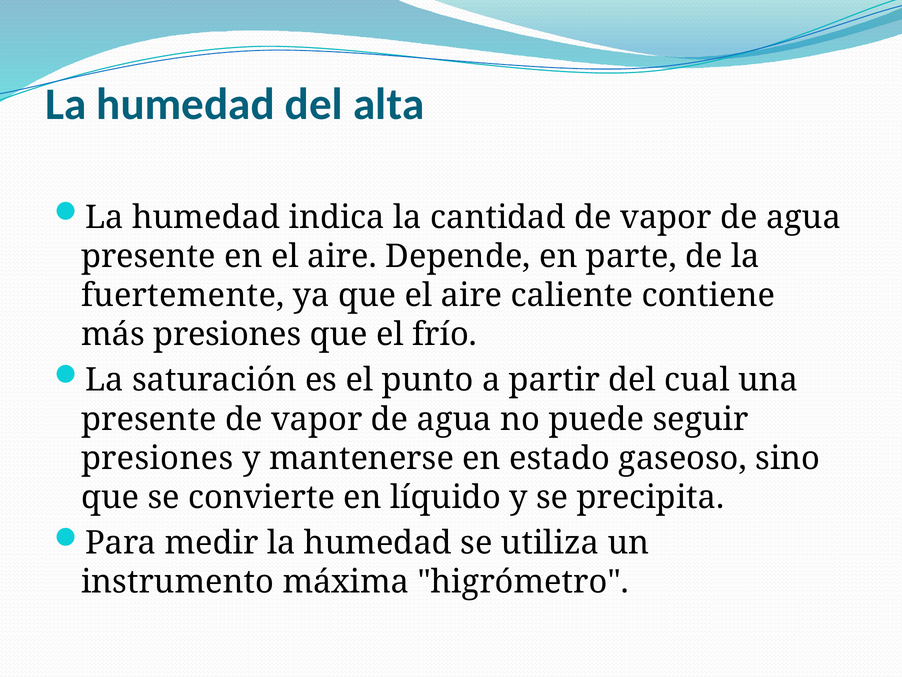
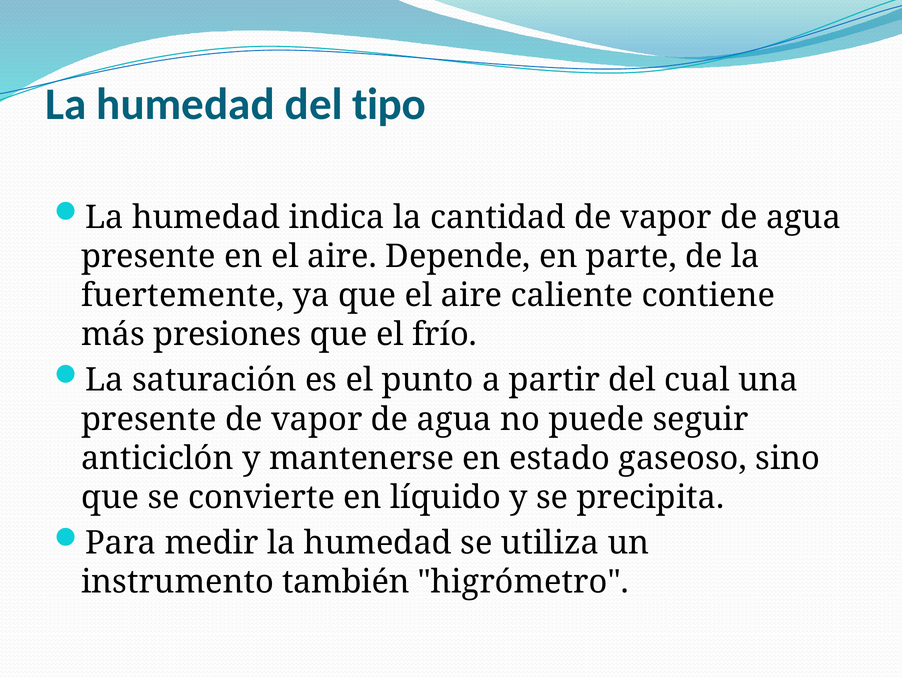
alta: alta -> tipo
presiones at (157, 458): presiones -> anticiclón
máxima: máxima -> también
